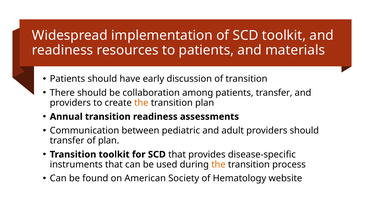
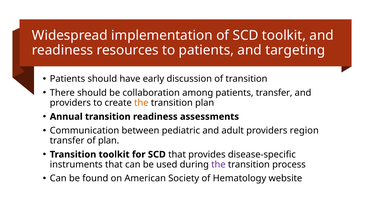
materials: materials -> targeting
providers should: should -> region
the at (218, 164) colour: orange -> purple
